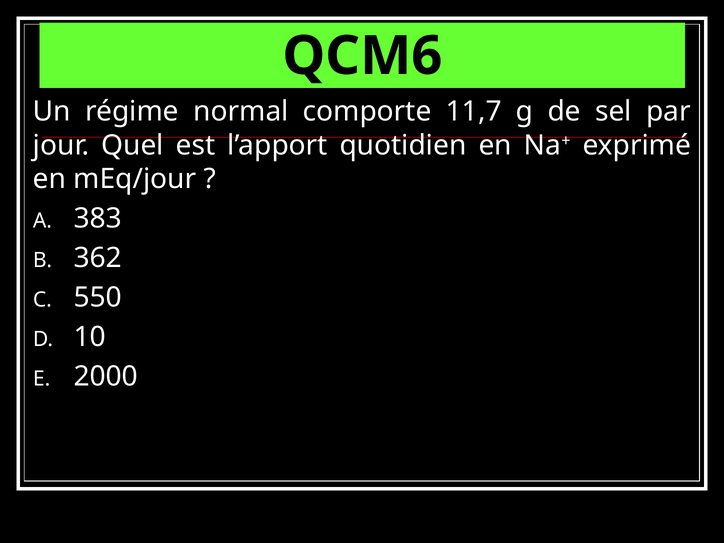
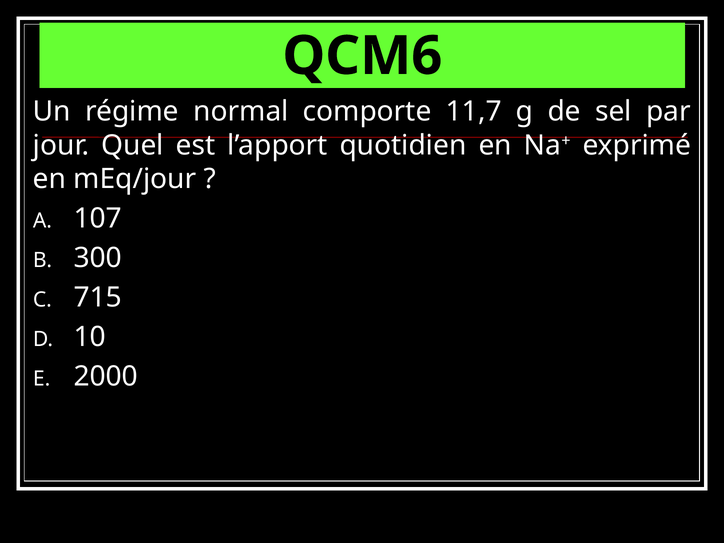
383: 383 -> 107
362: 362 -> 300
550: 550 -> 715
